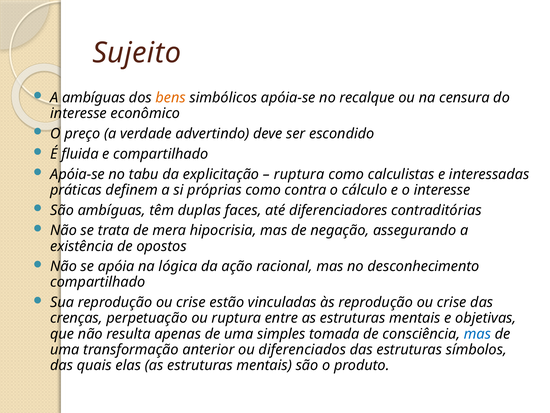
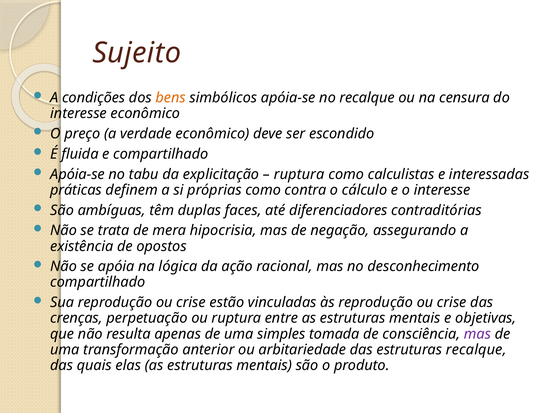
A ambíguas: ambíguas -> condições
verdade advertindo: advertindo -> econômico
mas at (477, 333) colour: blue -> purple
diferenciados: diferenciados -> arbitariedade
estruturas símbolos: símbolos -> recalque
